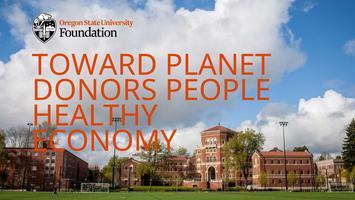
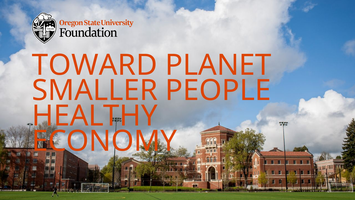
DONORS: DONORS -> SMALLER
